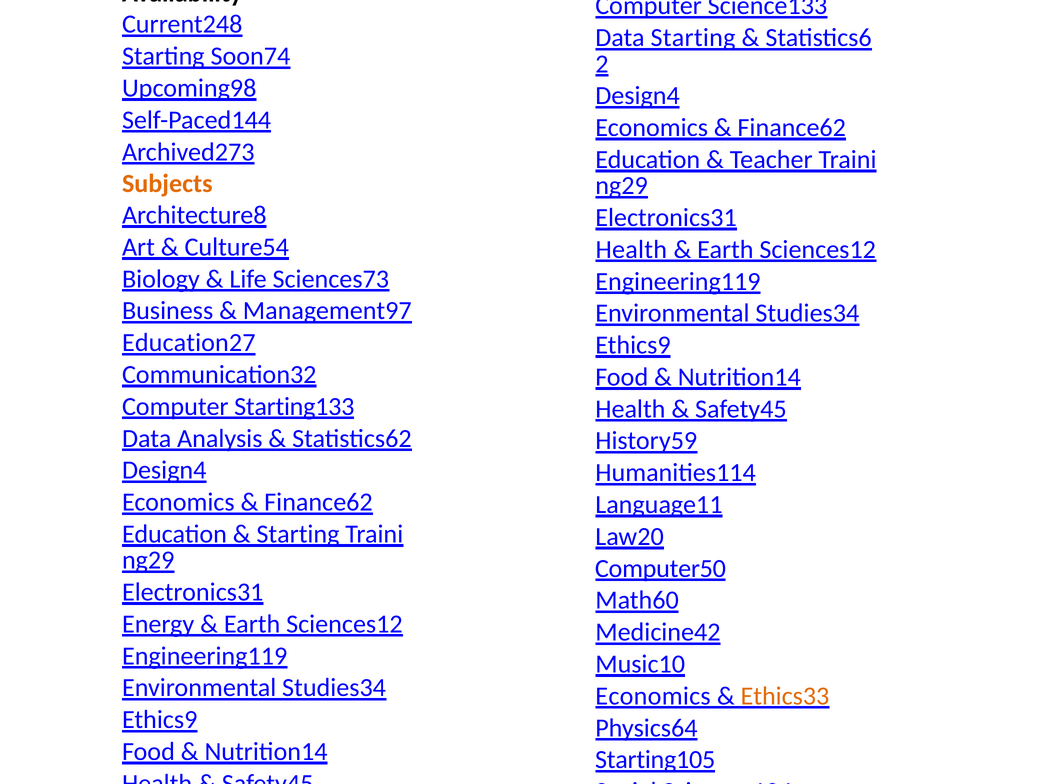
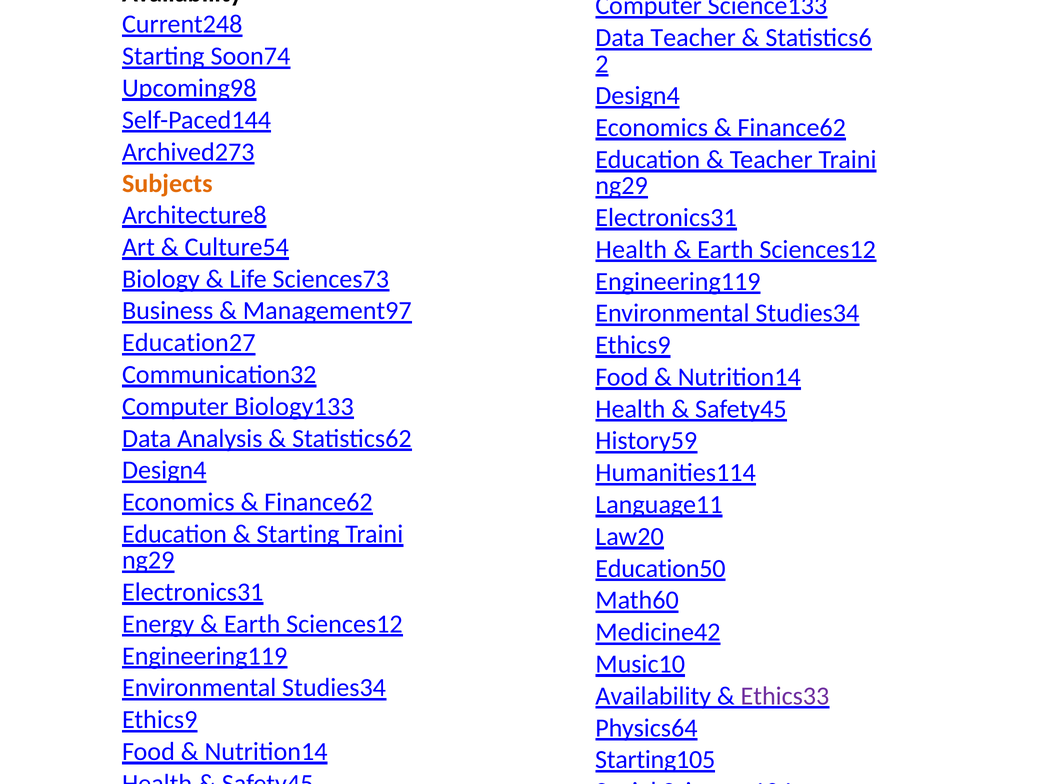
Data Starting: Starting -> Teacher
Starting133: Starting133 -> Biology133
Computer50: Computer50 -> Education50
Economics at (653, 696): Economics -> Availability
Ethics33 at (785, 696) colour: orange -> purple
